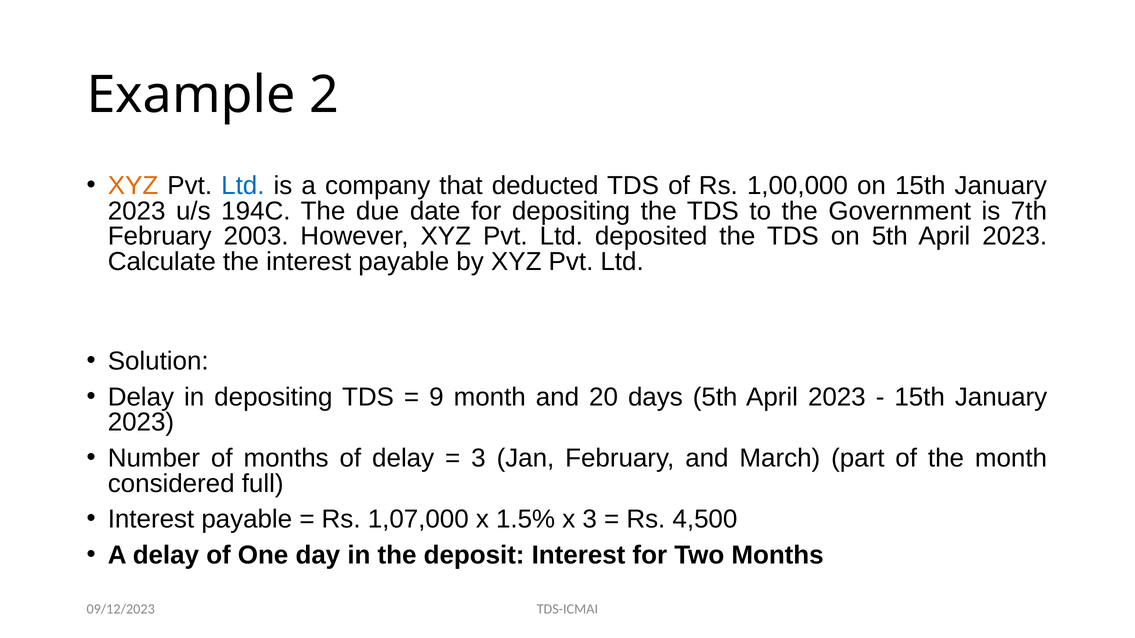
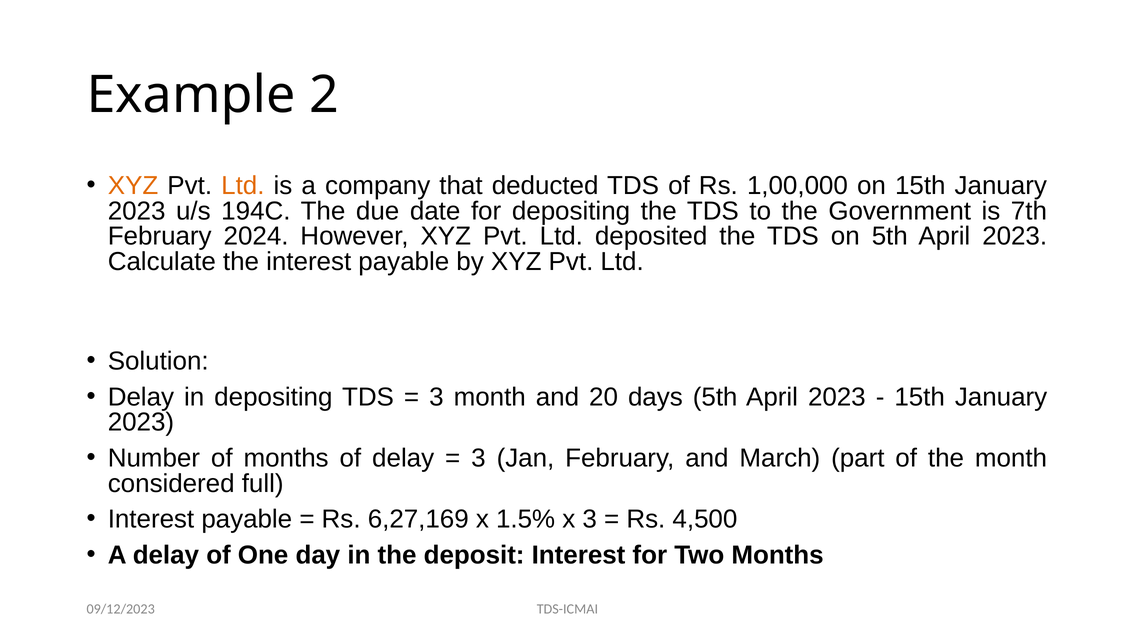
Ltd at (243, 186) colour: blue -> orange
2003: 2003 -> 2024
9 at (436, 397): 9 -> 3
1,07,000: 1,07,000 -> 6,27,169
